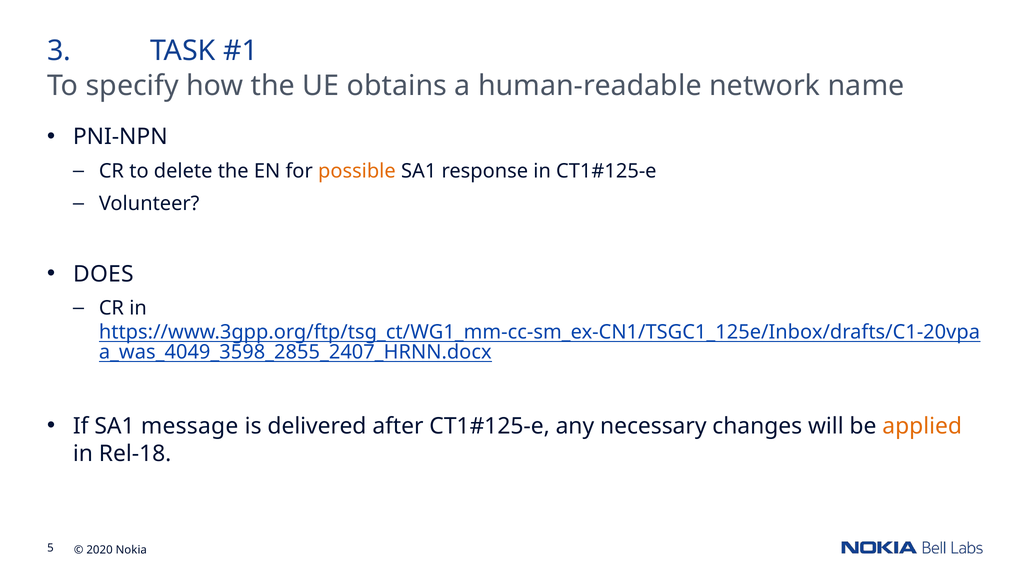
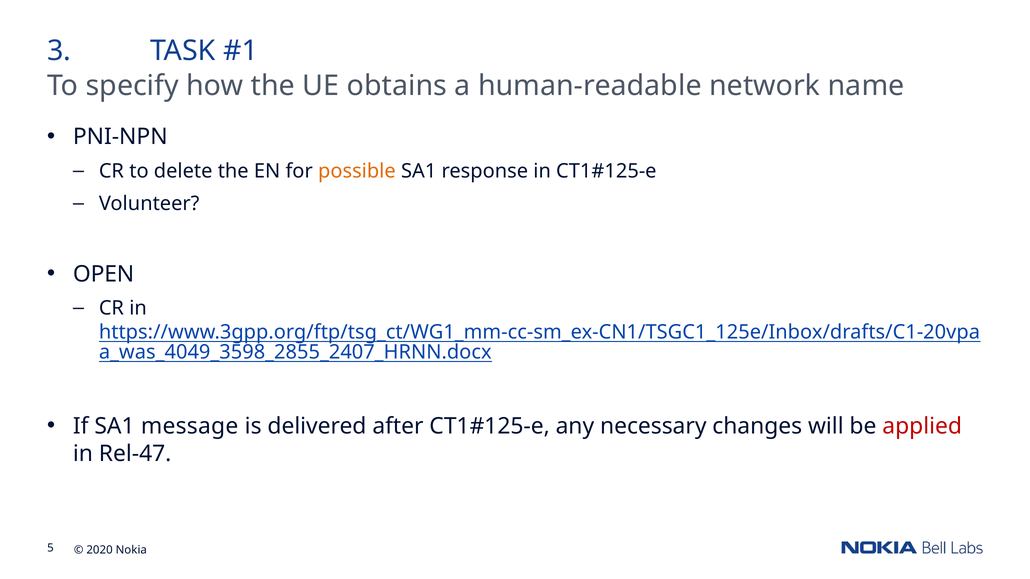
DOES: DOES -> OPEN
applied colour: orange -> red
Rel-18: Rel-18 -> Rel-47
